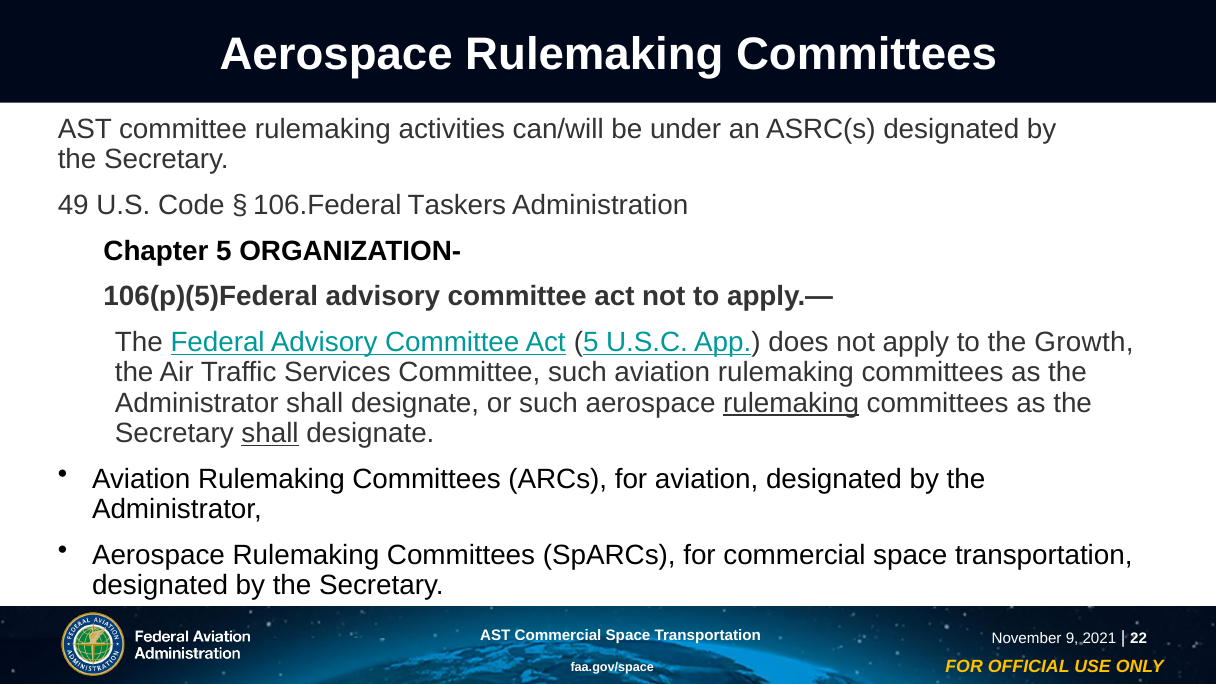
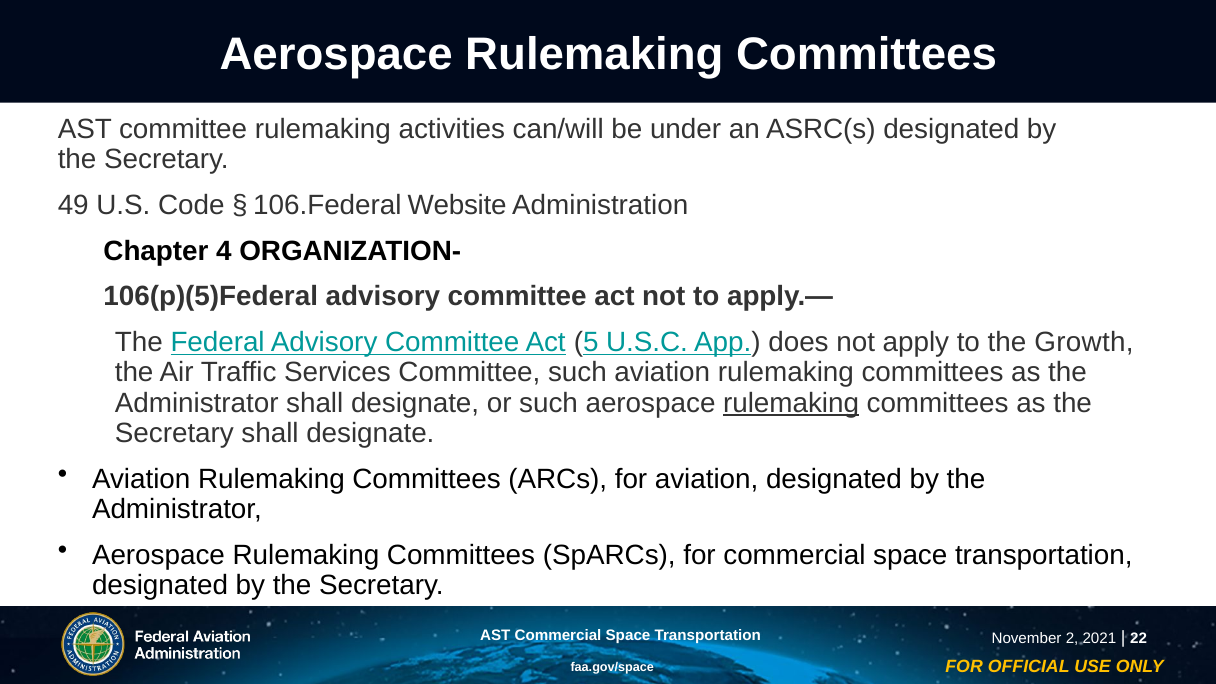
Taskers: Taskers -> Website
Chapter 5: 5 -> 4
shall at (270, 433) underline: present -> none
9: 9 -> 2
